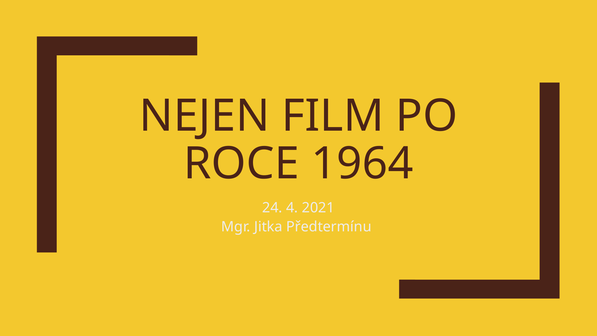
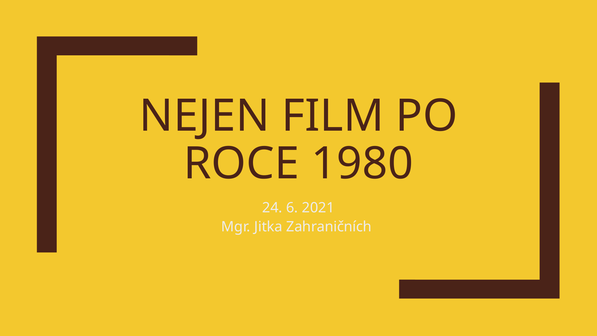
1964: 1964 -> 1980
4: 4 -> 6
Předtermínu: Předtermínu -> Zahraničních
